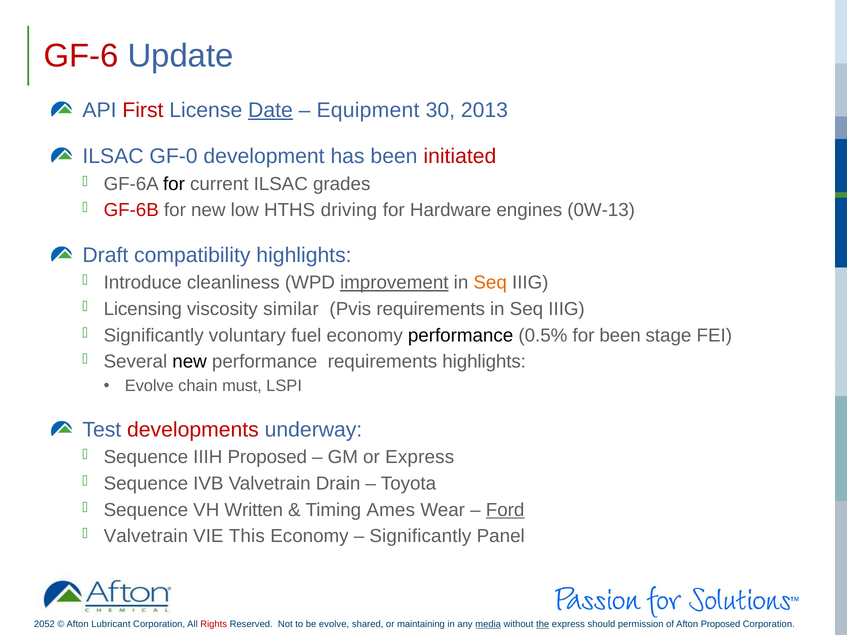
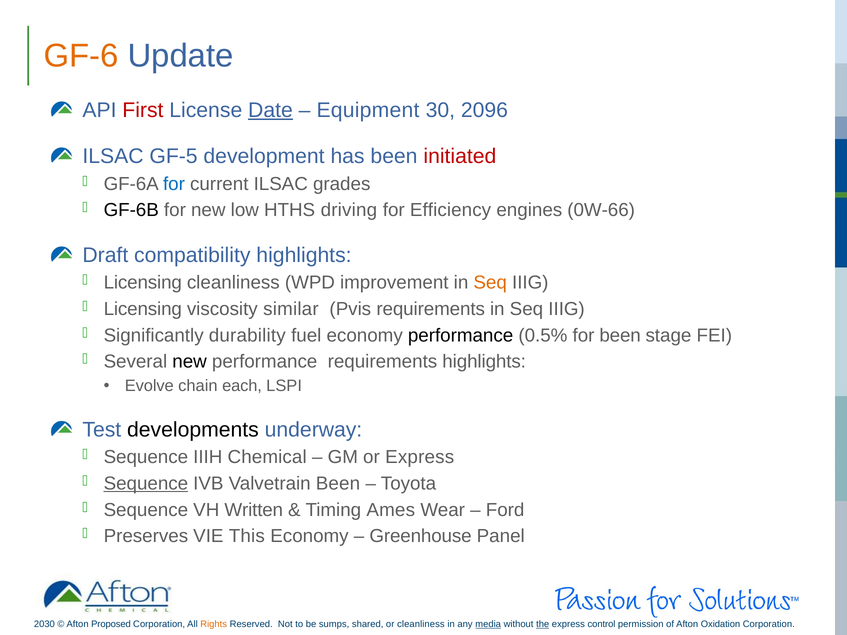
GF-6 colour: red -> orange
2013: 2013 -> 2096
GF-0: GF-0 -> GF-5
for at (174, 184) colour: black -> blue
GF-6B colour: red -> black
Hardware: Hardware -> Efficiency
0W-13: 0W-13 -> 0W-66
Introduce at (143, 283): Introduce -> Licensing
improvement underline: present -> none
voluntary: voluntary -> durability
must: must -> each
developments colour: red -> black
IIIH Proposed: Proposed -> Chemical
Sequence at (146, 484) underline: none -> present
Valvetrain Drain: Drain -> Been
Ford underline: present -> none
Valvetrain at (146, 536): Valvetrain -> Preserves
Significantly at (420, 536): Significantly -> Greenhouse
2052: 2052 -> 2030
Lubricant: Lubricant -> Proposed
Rights colour: red -> orange
be evolve: evolve -> sumps
or maintaining: maintaining -> cleanliness
should: should -> control
Afton Proposed: Proposed -> Oxidation
